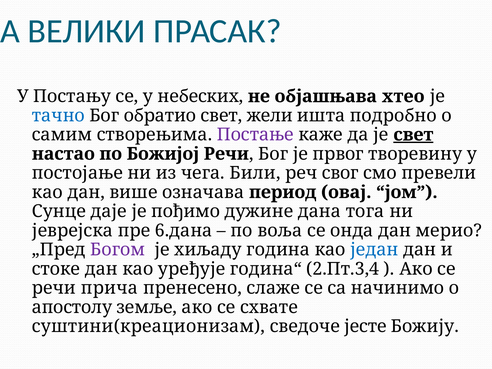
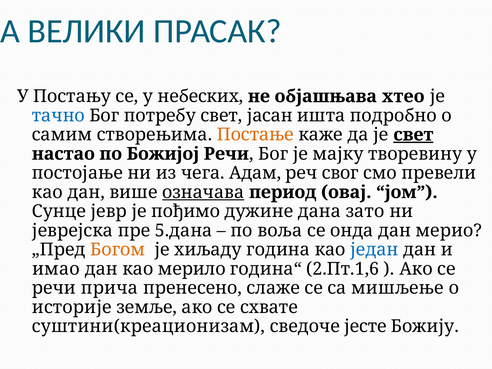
обратио: обратио -> потребу
жели: жели -> јасан
Постање colour: purple -> orange
првог: првог -> мајку
Били: Били -> Адам
означава underline: none -> present
даје: даје -> јевр
тога: тога -> зато
6.дана: 6.дана -> 5.дана
Богом colour: purple -> orange
стоке: стоке -> имао
уређује: уређује -> мерило
2.Пт.3,4: 2.Пт.3,4 -> 2.Пт.1,6
начинимо: начинимо -> мишљење
апостолу: апостолу -> историје
